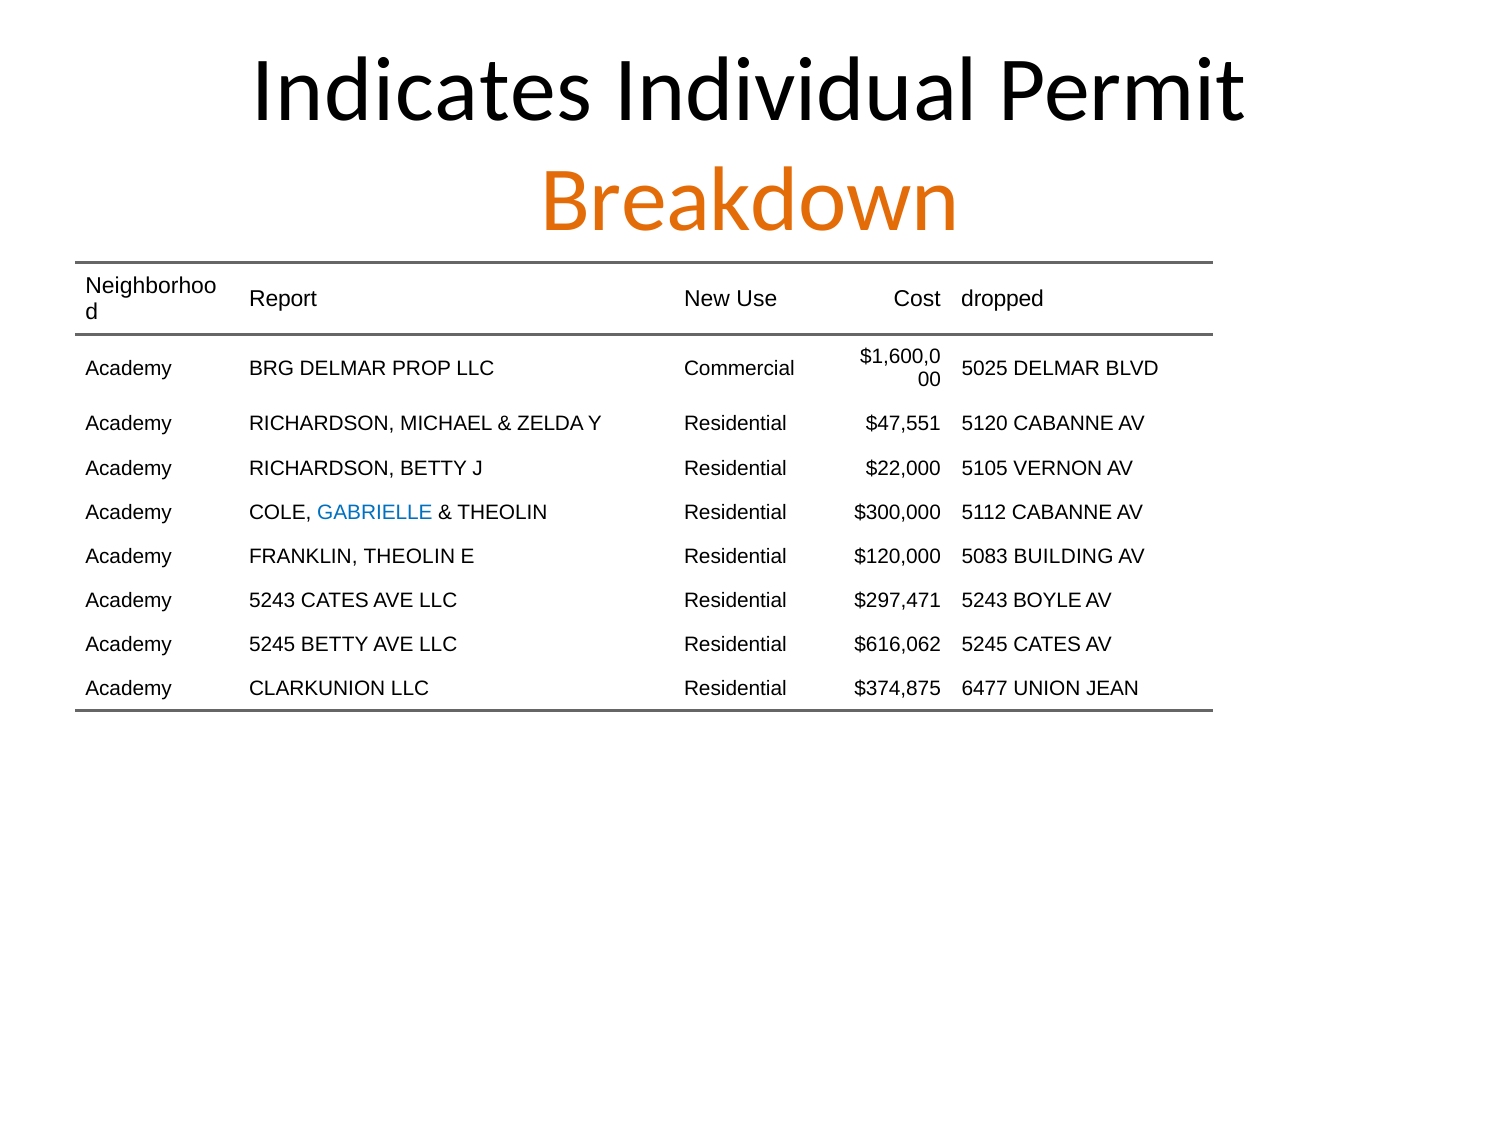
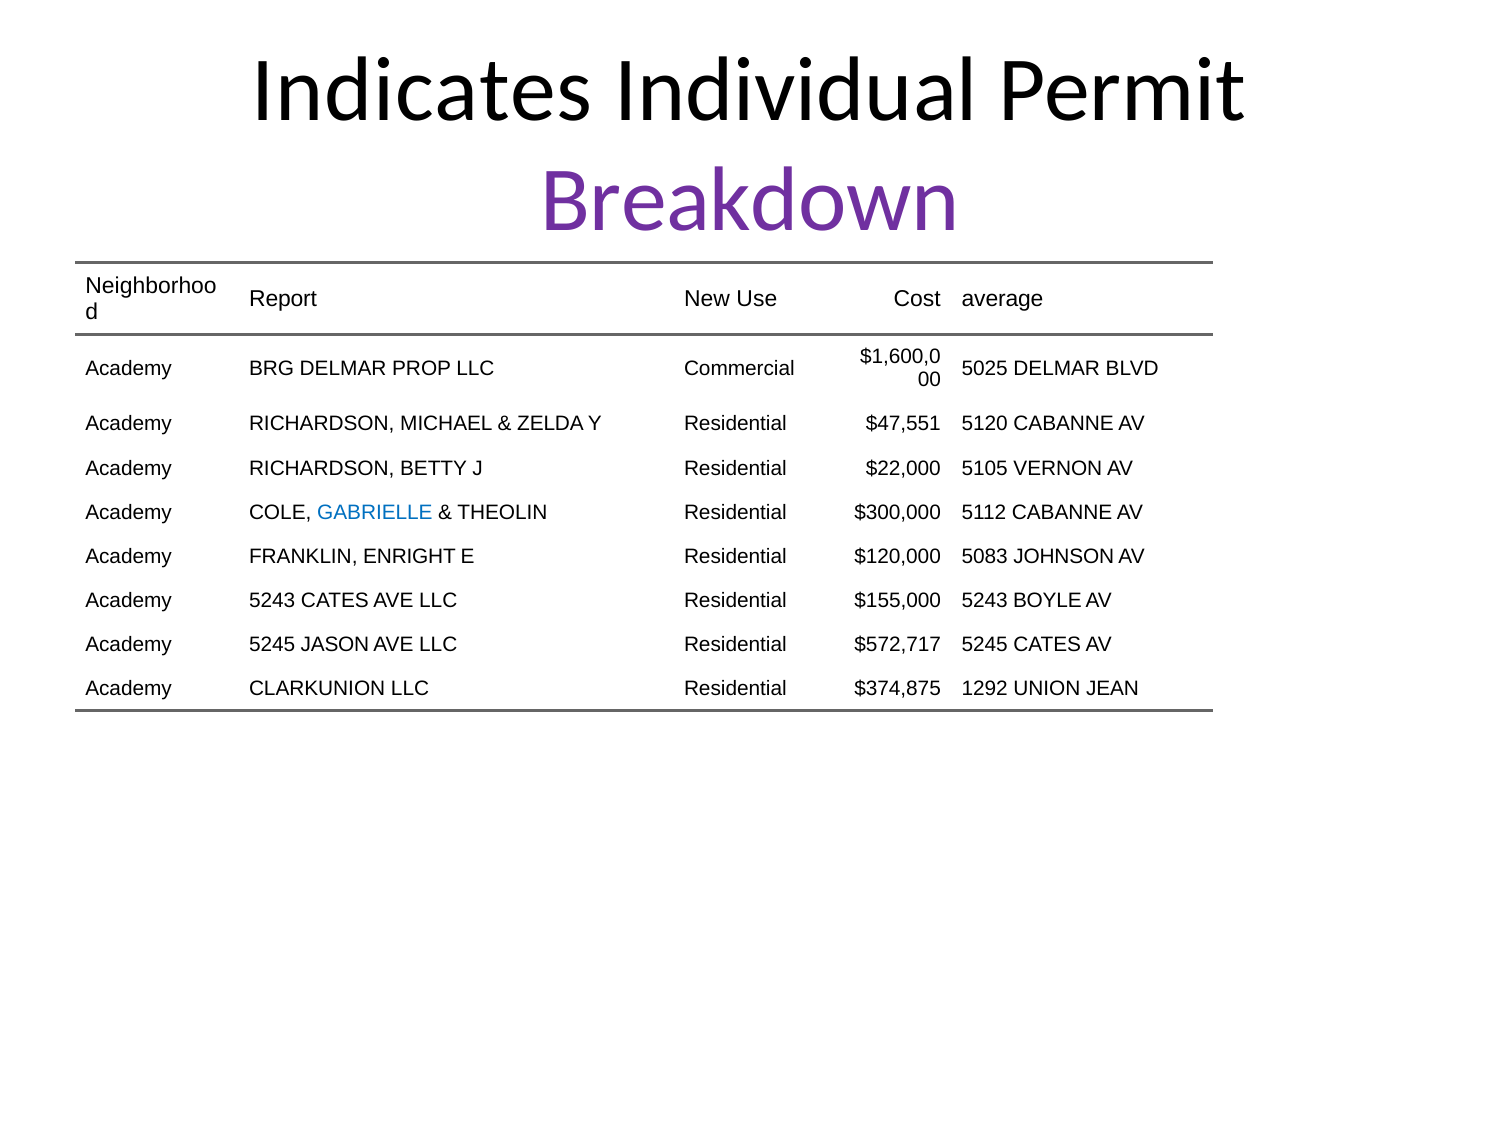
Breakdown colour: orange -> purple
dropped: dropped -> average
FRANKLIN THEOLIN: THEOLIN -> ENRIGHT
BUILDING: BUILDING -> JOHNSON
$297,471: $297,471 -> $155,000
5245 BETTY: BETTY -> JASON
$616,062: $616,062 -> $572,717
6477: 6477 -> 1292
